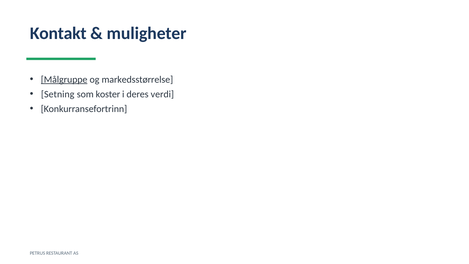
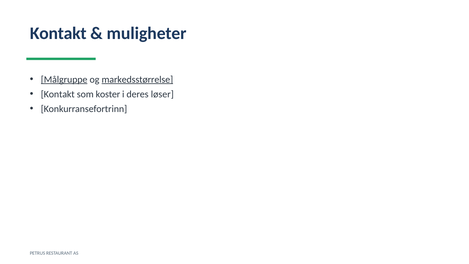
markedsstørrelse underline: none -> present
Setning at (58, 94): Setning -> Kontakt
verdi: verdi -> løser
